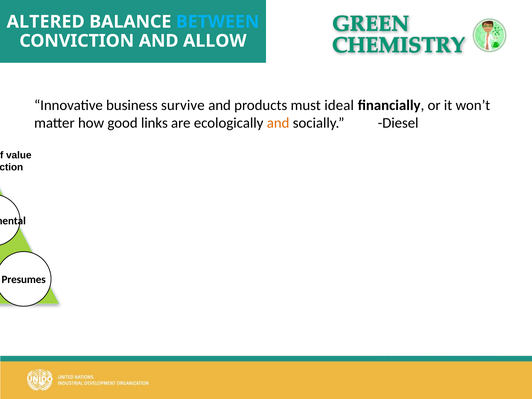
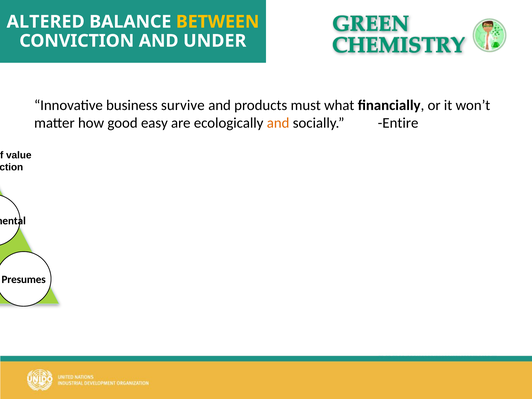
BETWEEN colour: light blue -> yellow
ALLOW: ALLOW -> UNDER
ideal: ideal -> what
links: links -> easy
Diesel: Diesel -> Entire
